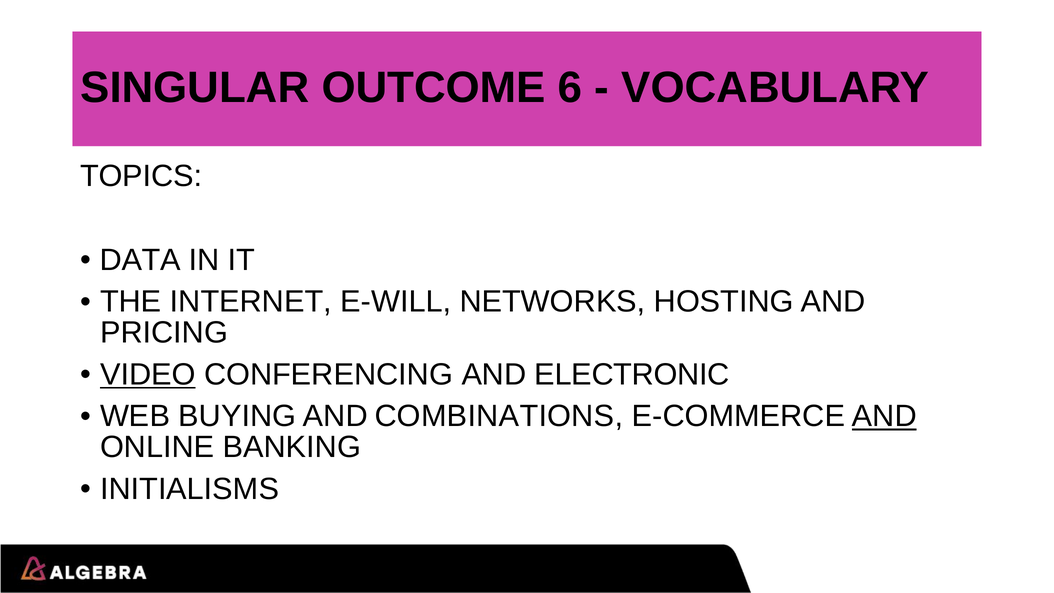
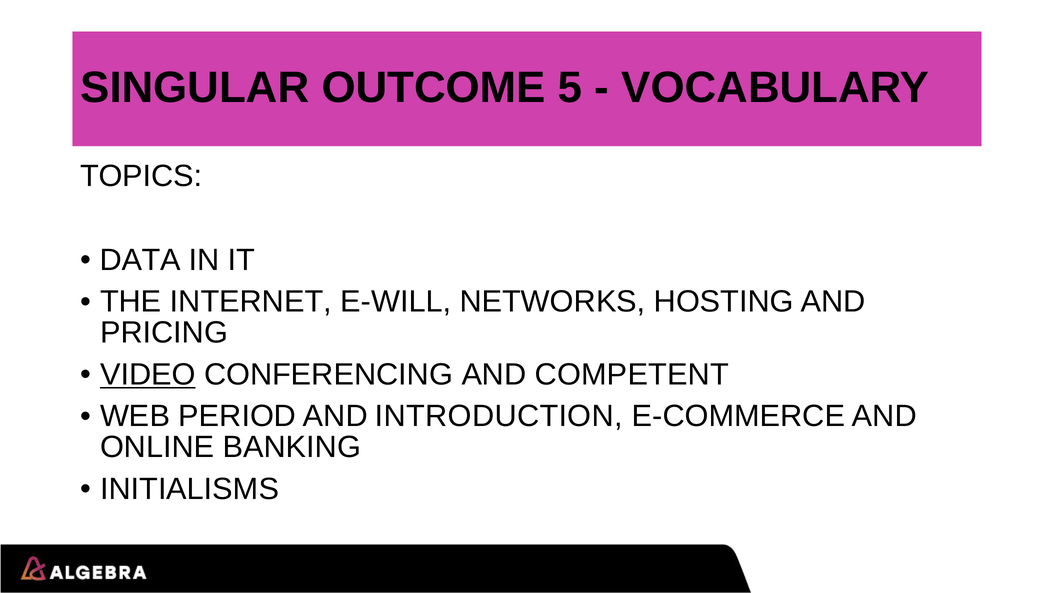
6: 6 -> 5
ELECTRONIC: ELECTRONIC -> COMPETENT
BUYING: BUYING -> PERIOD
COMBINATIONS: COMBINATIONS -> INTRODUCTION
AND at (884, 416) underline: present -> none
